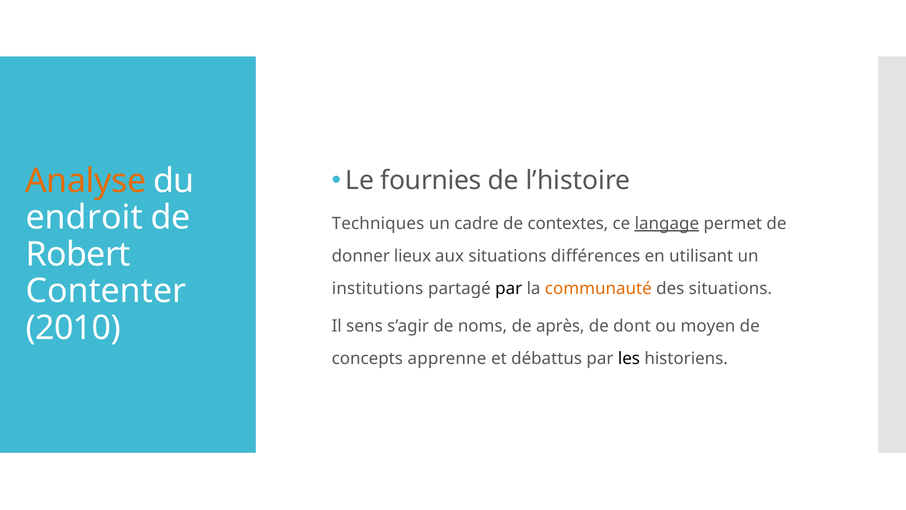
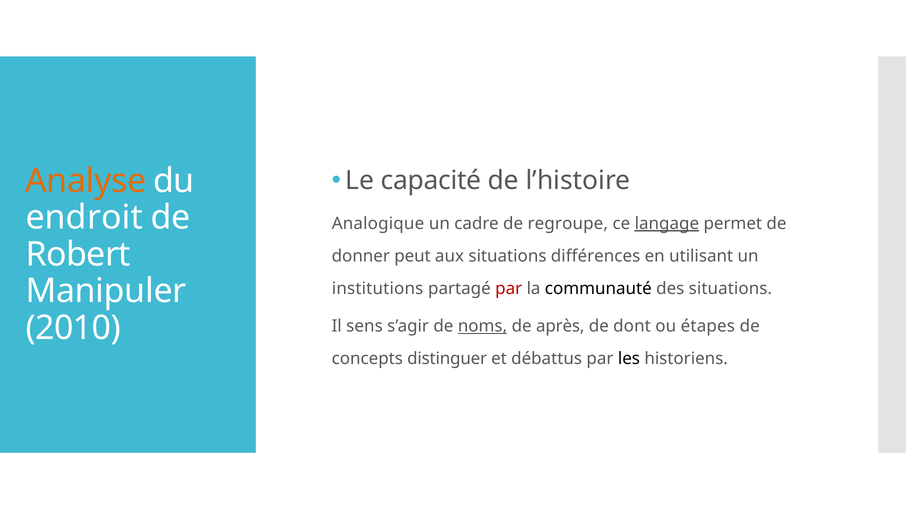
fournies: fournies -> capacité
Techniques: Techniques -> Analogique
contextes: contextes -> regroupe
lieux: lieux -> peut
Contenter: Contenter -> Manipuler
par at (509, 289) colour: black -> red
communauté colour: orange -> black
noms underline: none -> present
moyen: moyen -> étapes
apprenne: apprenne -> distinguer
